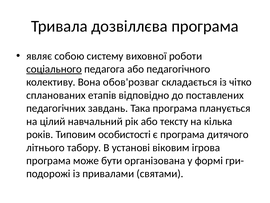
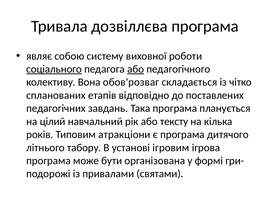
або at (136, 69) underline: none -> present
особистості: особистості -> атракціони
віковим: віковим -> ігровим
